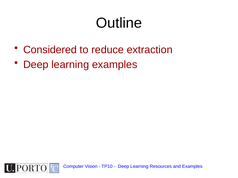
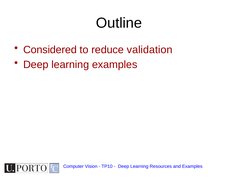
extraction: extraction -> validation
